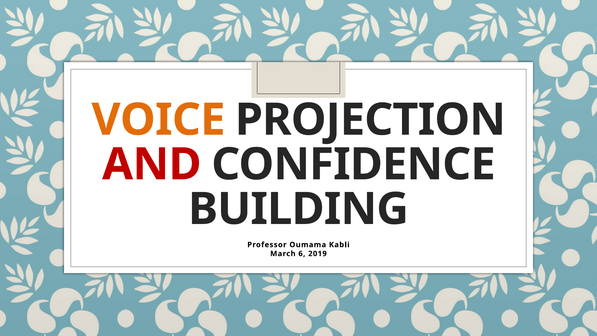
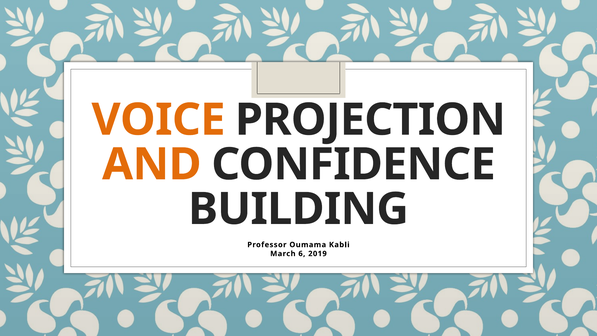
AND colour: red -> orange
